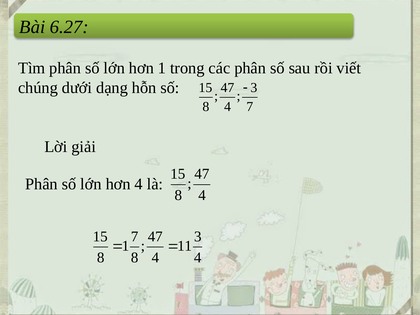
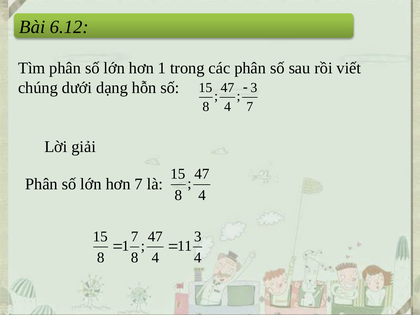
6.27: 6.27 -> 6.12
hơn 4: 4 -> 7
